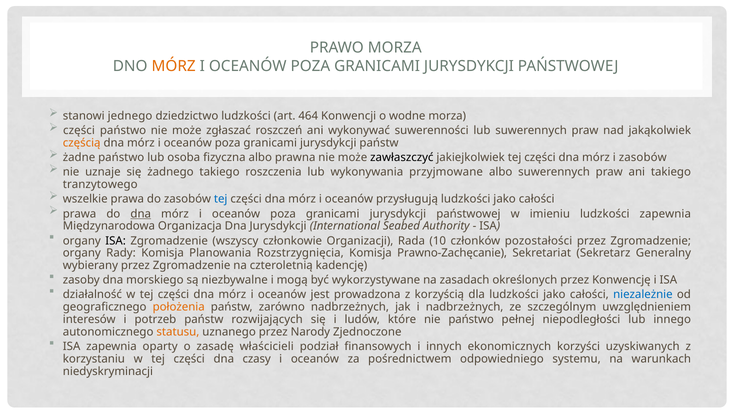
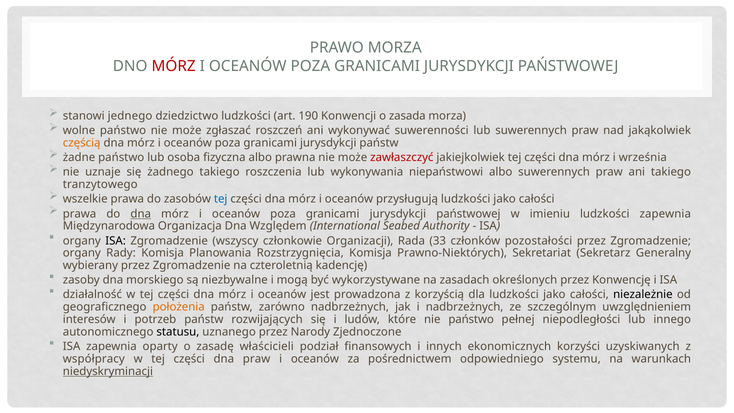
MÓRZ at (174, 66) colour: orange -> red
464: 464 -> 190
wodne: wodne -> zasada
części at (79, 131): części -> wolne
zawłaszczyć colour: black -> red
i zasobów: zasobów -> września
przyjmowane: przyjmowane -> niepaństwowi
Dna Jurysdykcji: Jurysdykcji -> Względem
10: 10 -> 33
Prawno-Zachęcanie: Prawno-Zachęcanie -> Prawno-Niektórych
niezależnie colour: blue -> black
statusu colour: orange -> black
korzystaniu: korzystaniu -> współpracy
dna czasy: czasy -> praw
niedyskryminacji underline: none -> present
